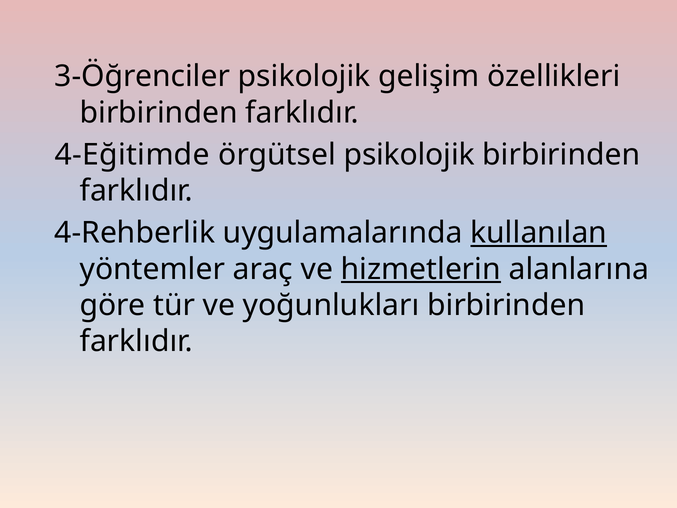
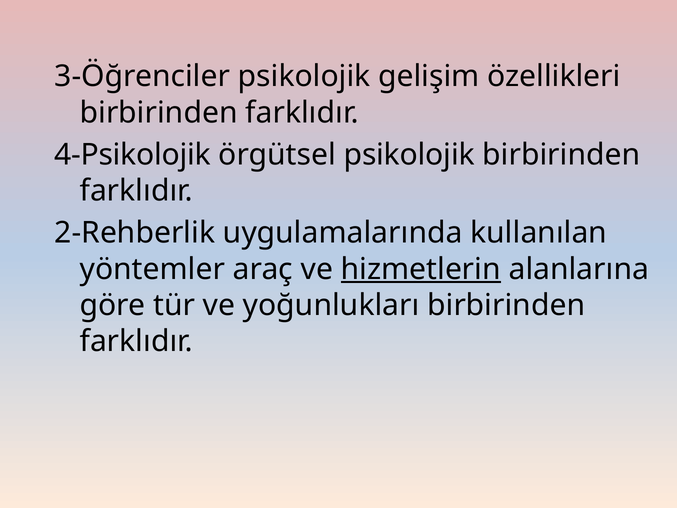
4-Eğitimde: 4-Eğitimde -> 4-Psikolojik
4-Rehberlik: 4-Rehberlik -> 2-Rehberlik
kullanılan underline: present -> none
